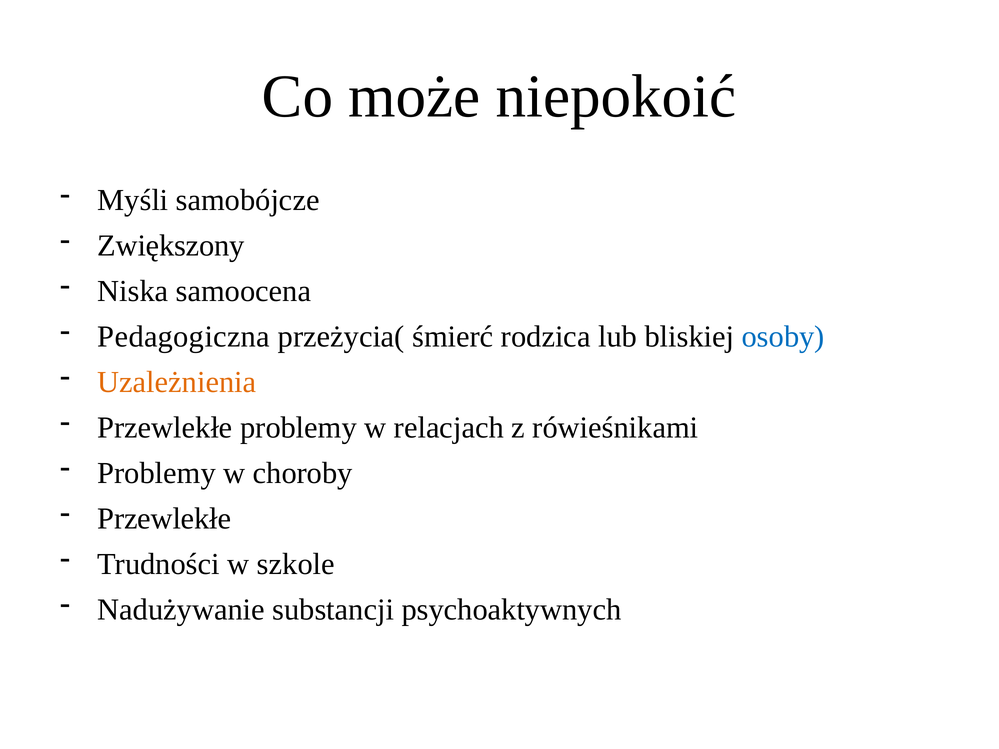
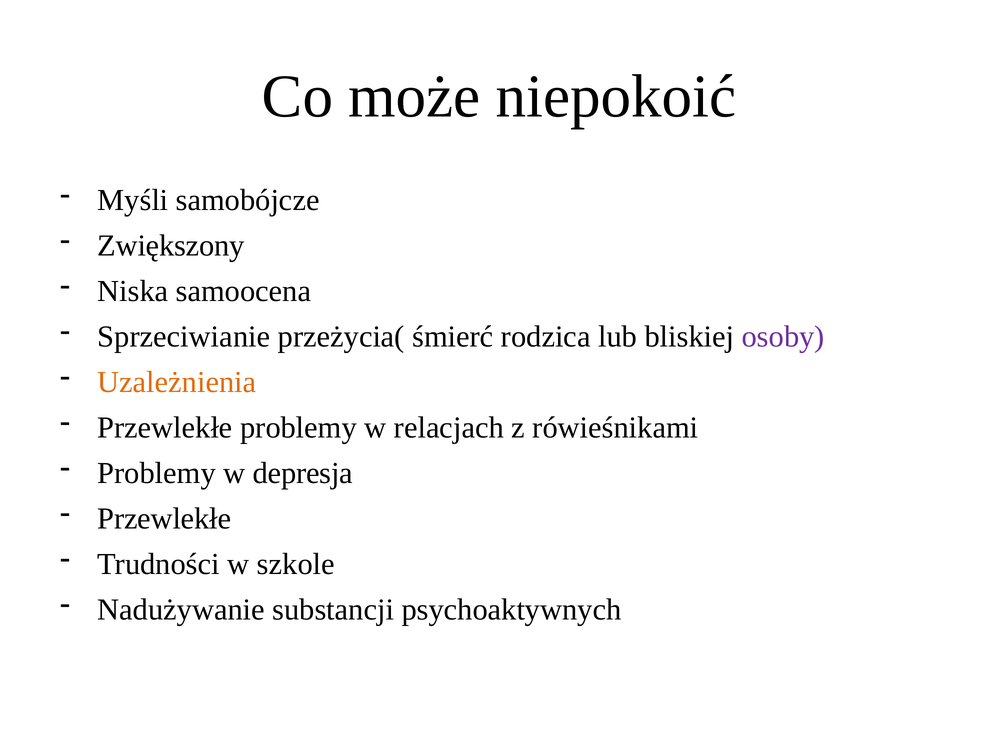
Pedagogiczna: Pedagogiczna -> Sprzeciwianie
osoby colour: blue -> purple
choroby: choroby -> depresja
